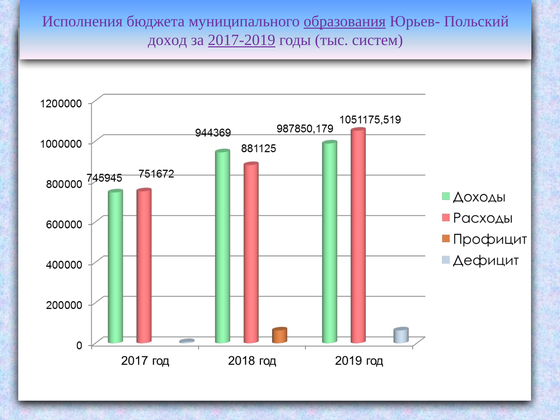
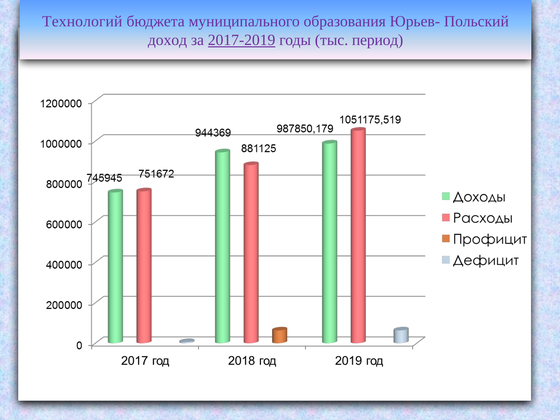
Исполнения: Исполнения -> Технологий
образования underline: present -> none
систем: систем -> период
